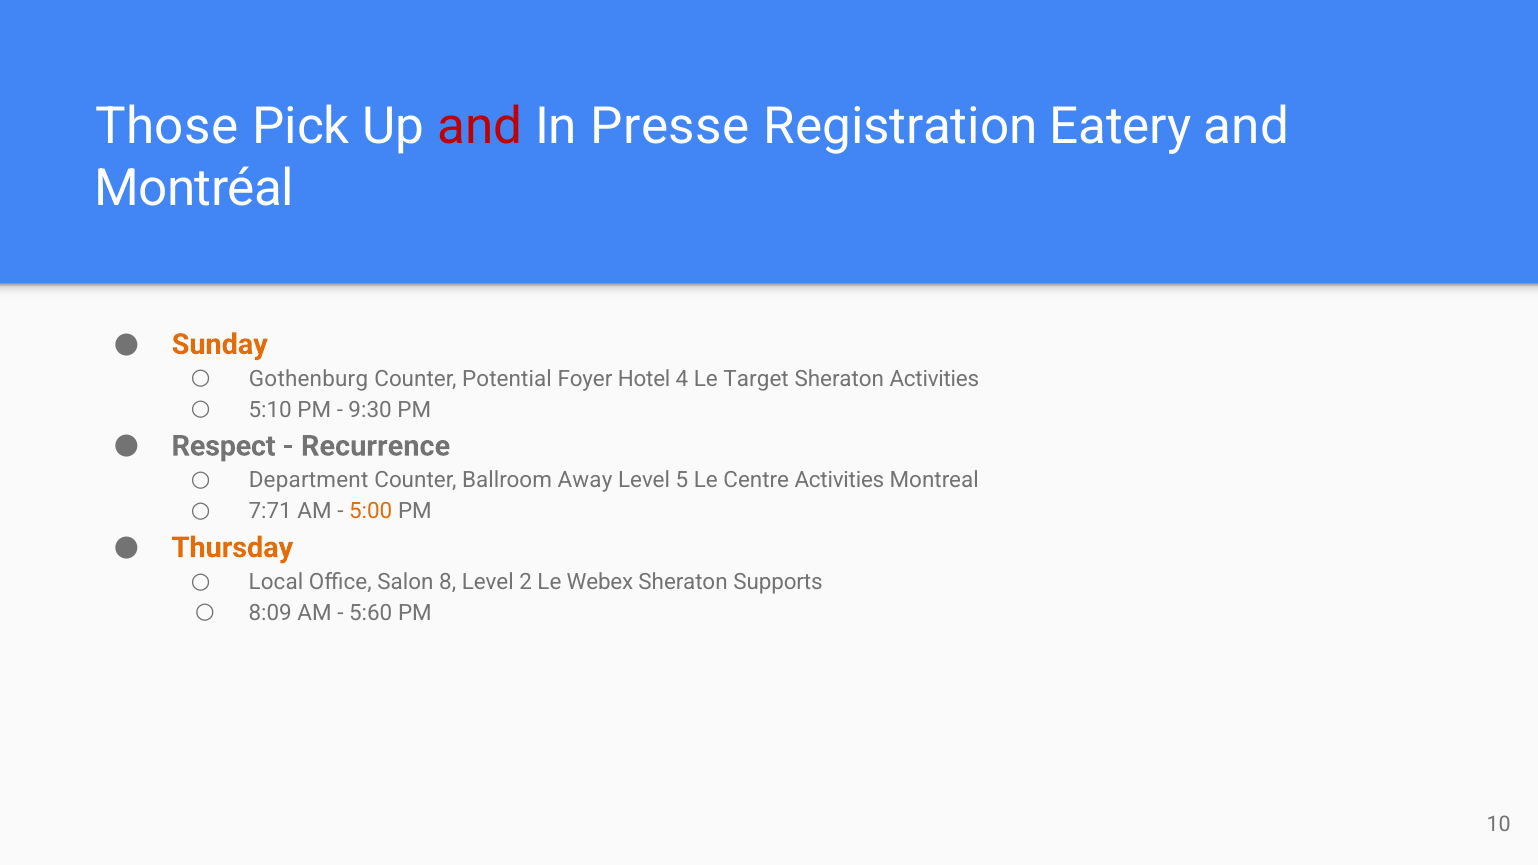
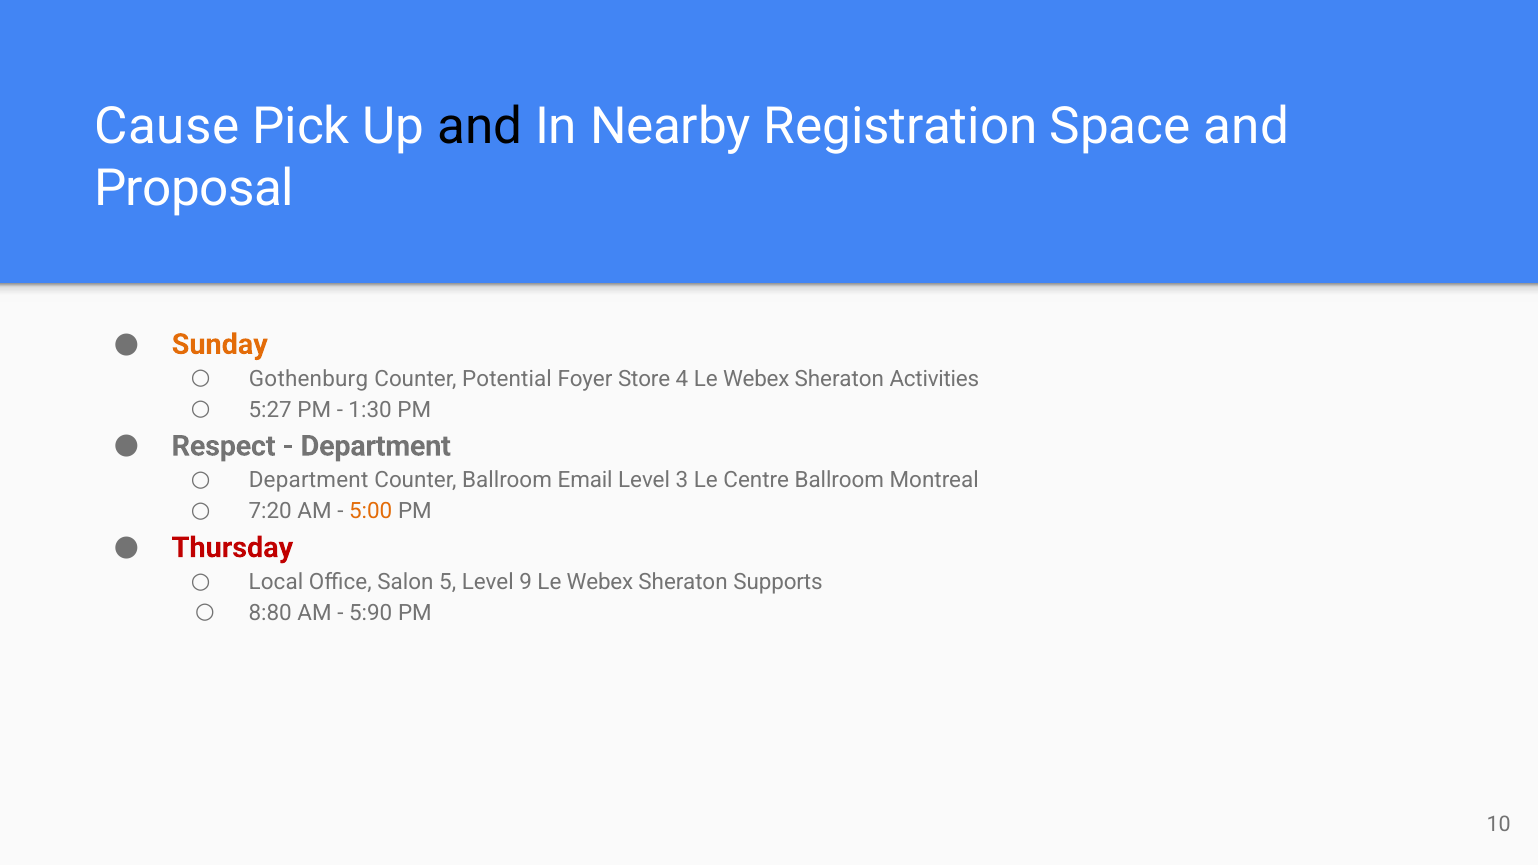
Those: Those -> Cause
and at (480, 127) colour: red -> black
Presse: Presse -> Nearby
Eatery: Eatery -> Space
Montréal: Montréal -> Proposal
Hotel: Hotel -> Store
4 Le Target: Target -> Webex
5:10: 5:10 -> 5:27
9:30: 9:30 -> 1:30
Recurrence at (376, 446): Recurrence -> Department
Away: Away -> Email
5: 5 -> 3
Centre Activities: Activities -> Ballroom
7:71: 7:71 -> 7:20
Thursday colour: orange -> red
8: 8 -> 5
2: 2 -> 9
8:09: 8:09 -> 8:80
5:60: 5:60 -> 5:90
